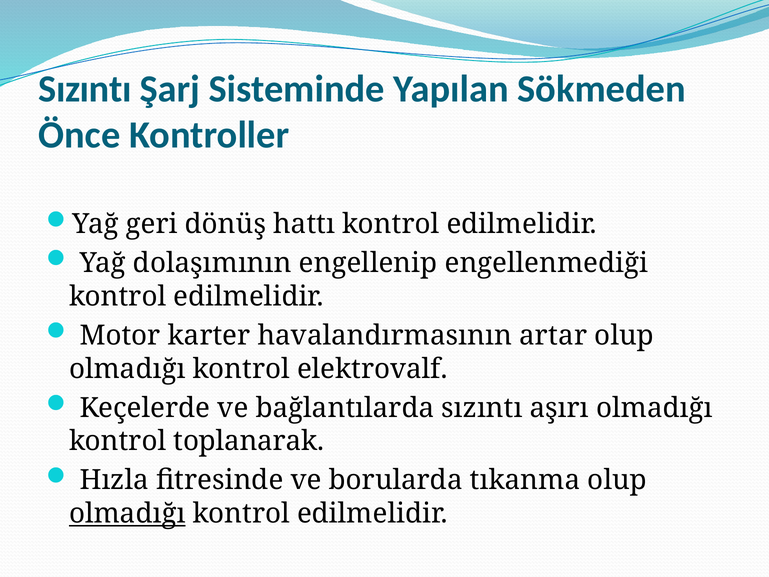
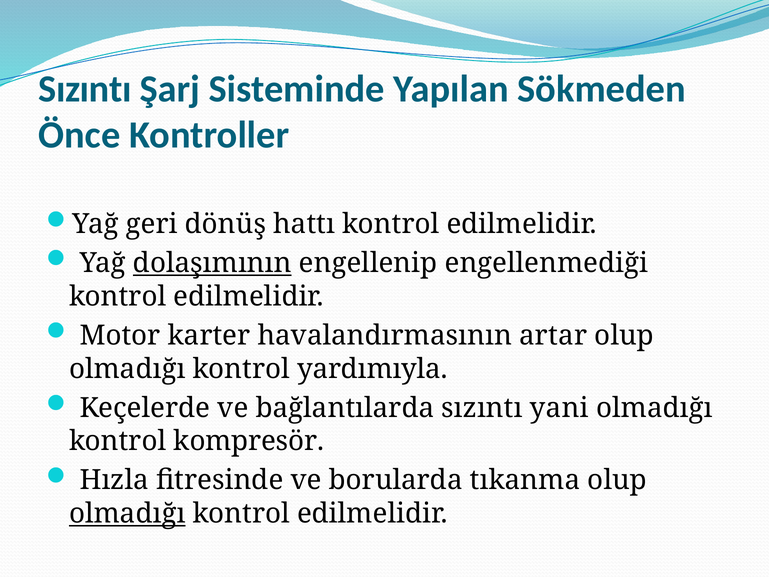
dolaşımının underline: none -> present
elektrovalf: elektrovalf -> yardımıyla
aşırı: aşırı -> yani
toplanarak: toplanarak -> kompresör
